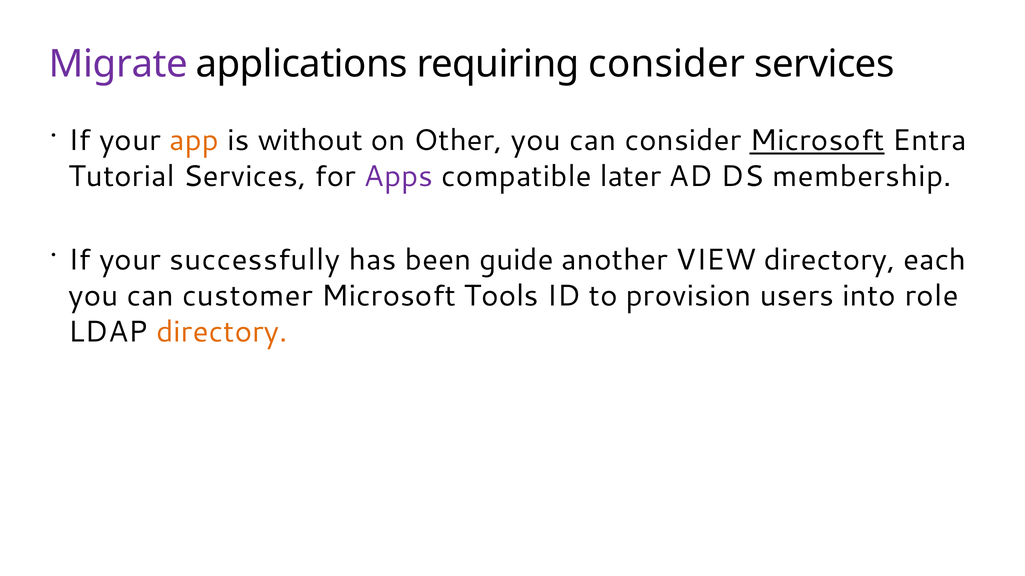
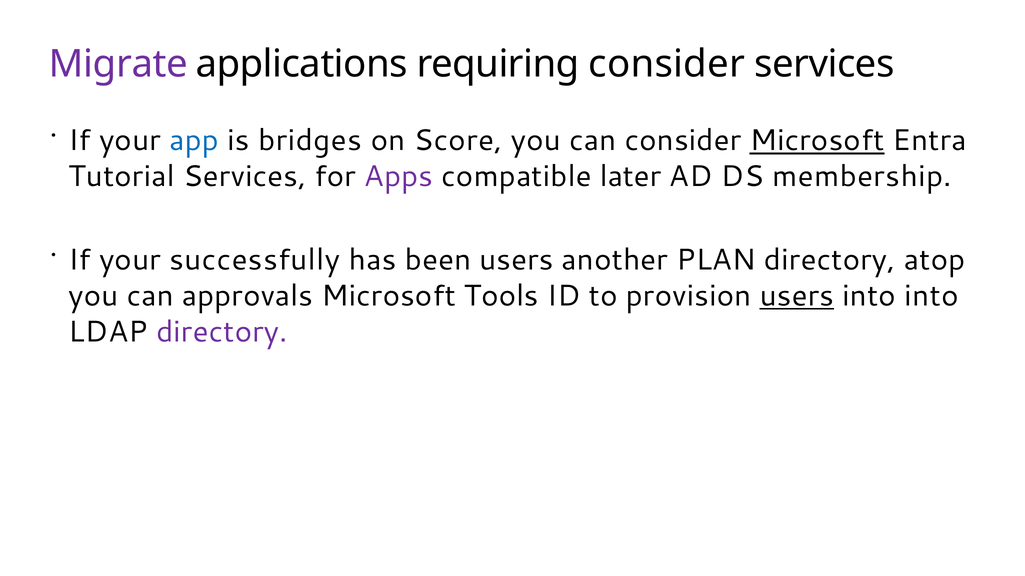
app colour: orange -> blue
without: without -> bridges
Other: Other -> Score
been guide: guide -> users
VIEW: VIEW -> PLAN
each: each -> atop
customer: customer -> approvals
users at (797, 296) underline: none -> present
into role: role -> into
directory at (222, 332) colour: orange -> purple
